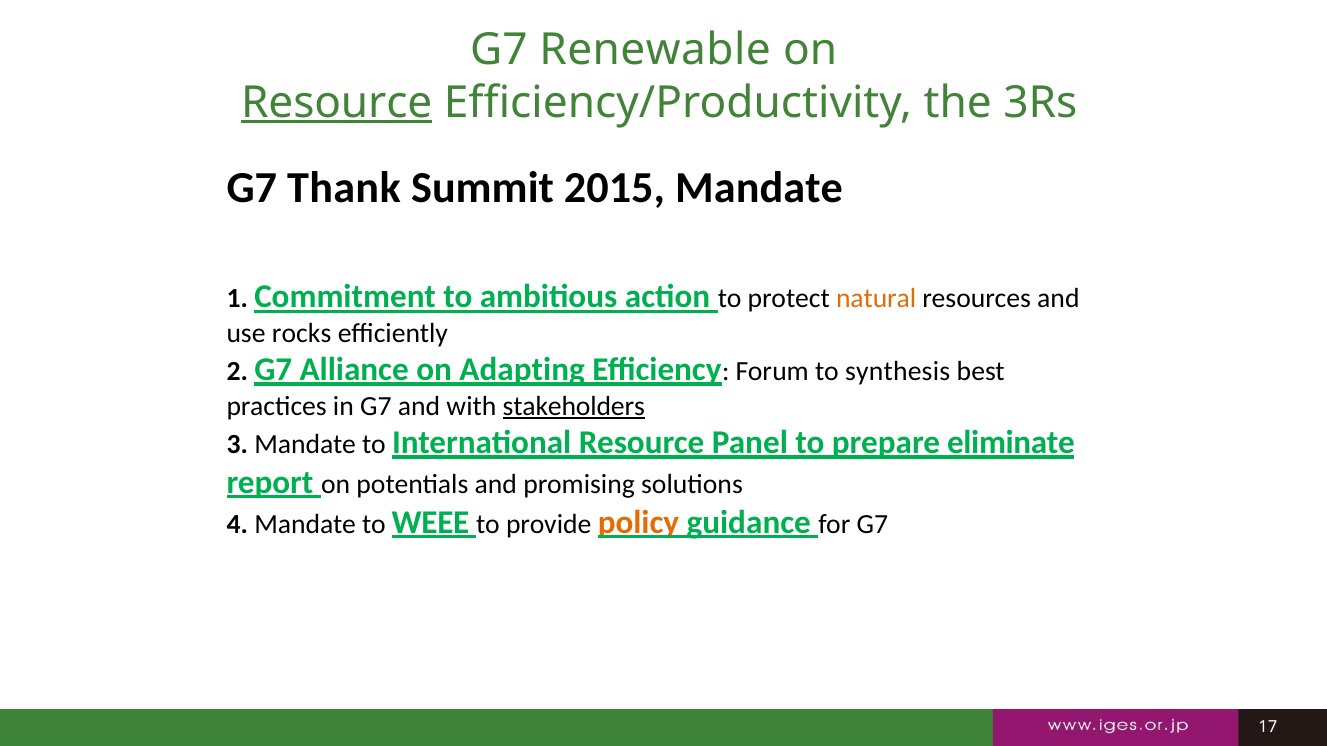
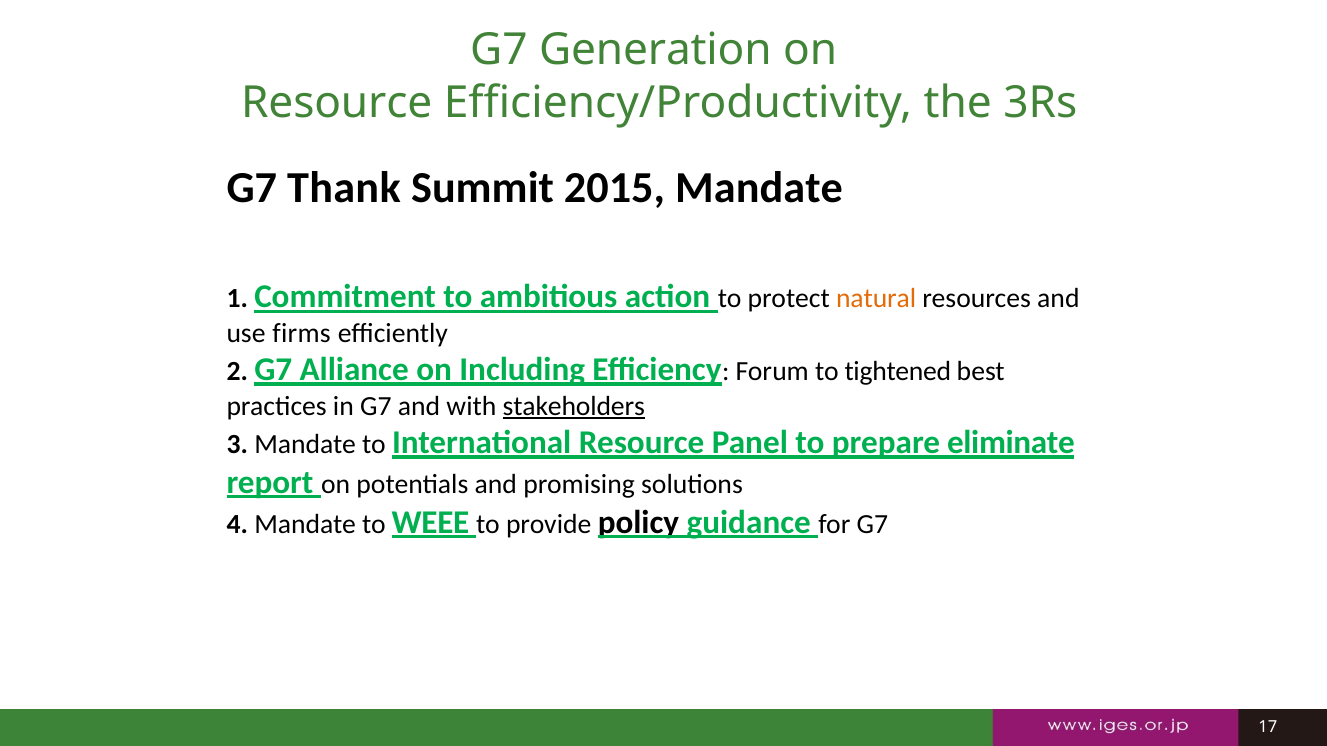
Renewable: Renewable -> Generation
Resource at (337, 103) underline: present -> none
rocks: rocks -> firms
Adapting: Adapting -> Including
synthesis: synthesis -> tightened
policy colour: orange -> black
